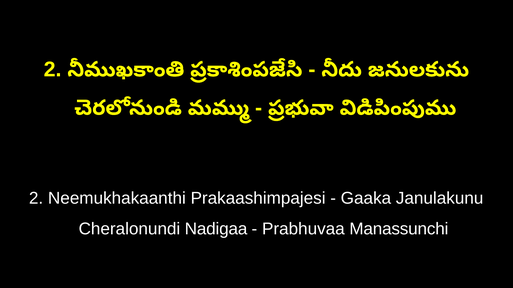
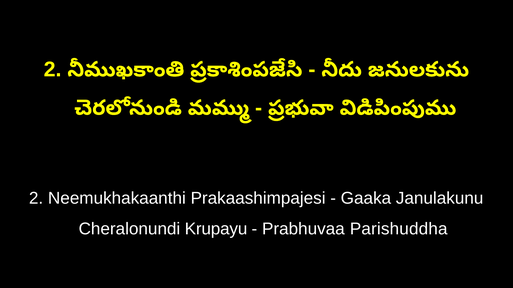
Nadigaa: Nadigaa -> Krupayu
Manassunchi: Manassunchi -> Parishuddha
